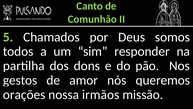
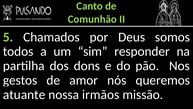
orações: orações -> atuante
